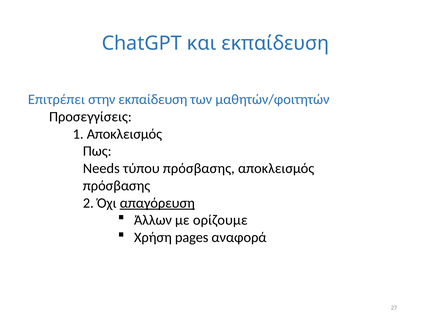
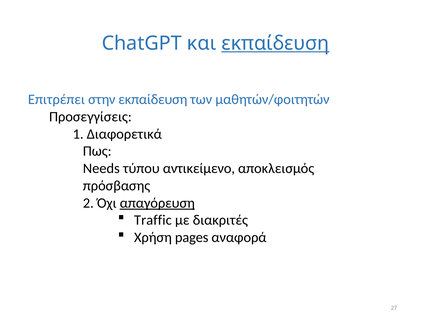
εκπαίδευση at (275, 43) underline: none -> present
Αποκλεισμός at (124, 134): Αποκλεισμός -> Διαφορετικά
τύπου πρόσβασης: πρόσβασης -> αντικείμενο
Άλλων: Άλλων -> Traffic
ορίζουμε: ορίζουμε -> διακριτές
